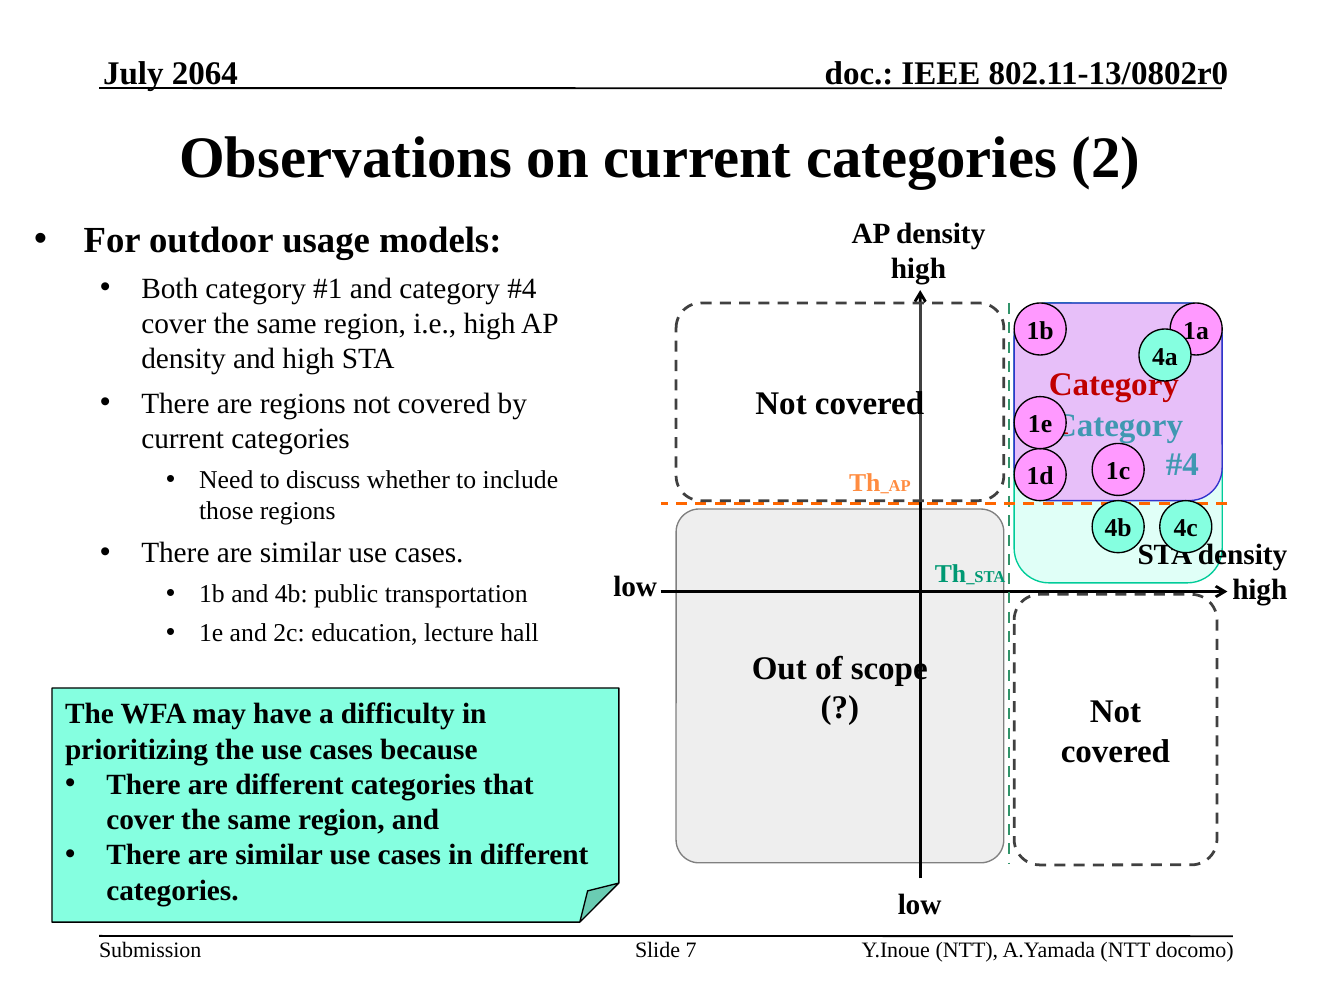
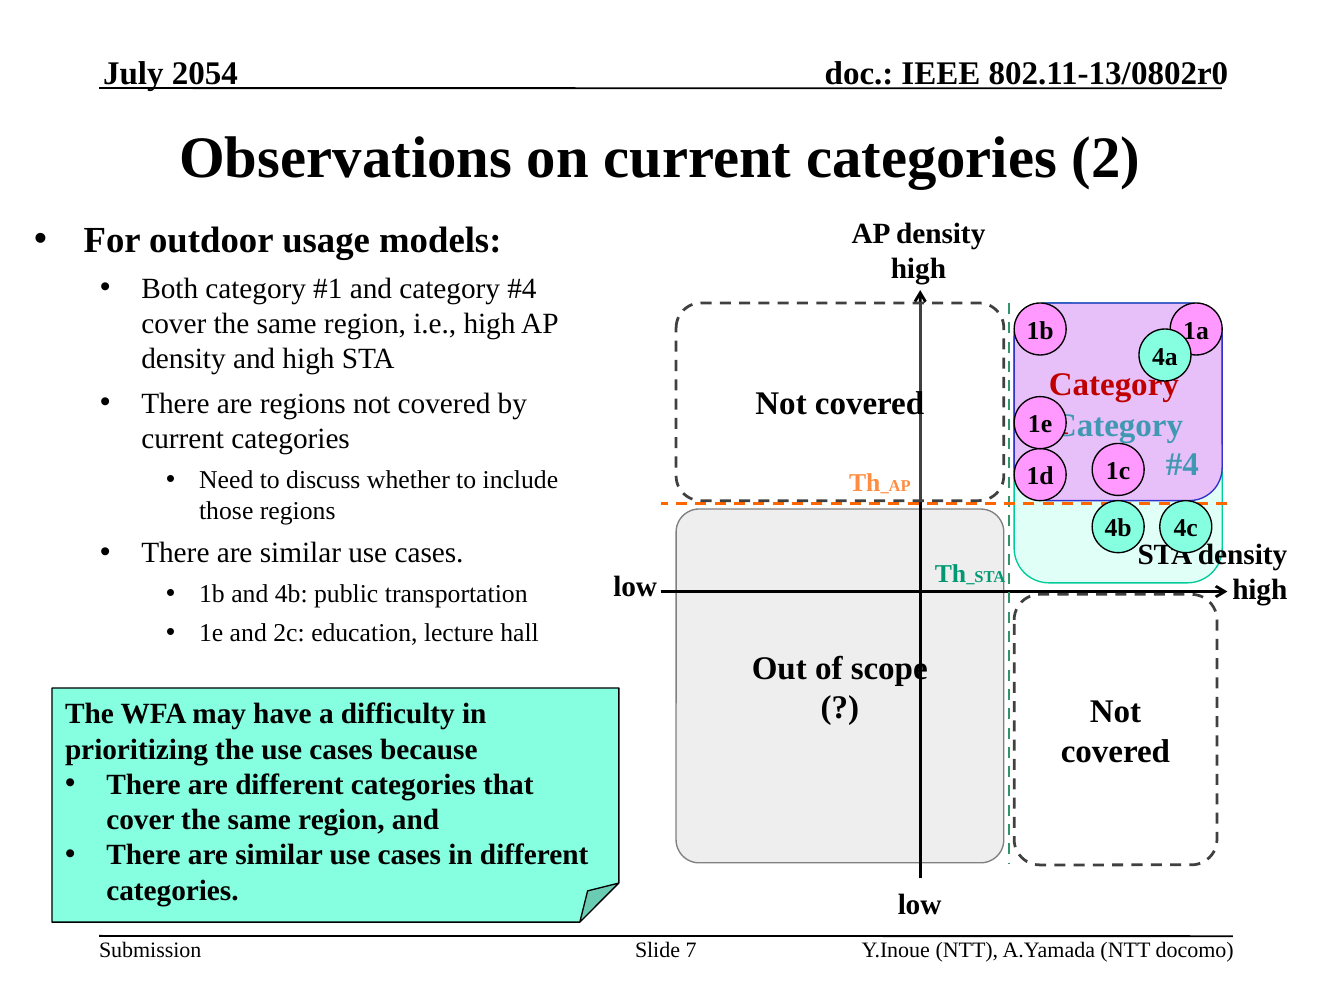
2064: 2064 -> 2054
